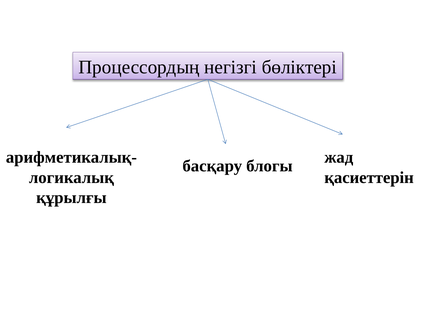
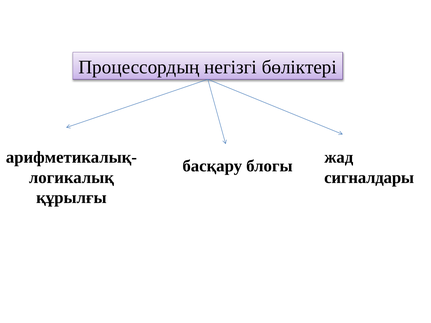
қасиеттерін: қасиеттерін -> сигналдары
